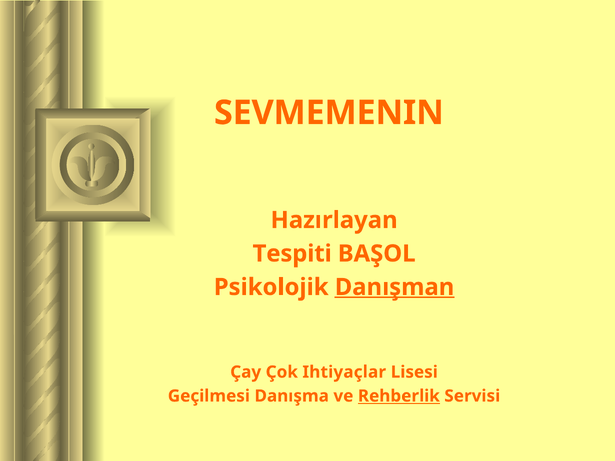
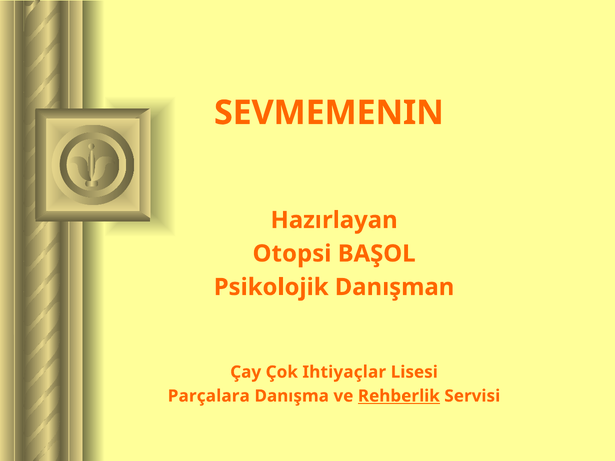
Tespiti: Tespiti -> Otopsi
Danışman underline: present -> none
Geçilmesi: Geçilmesi -> Parçalara
